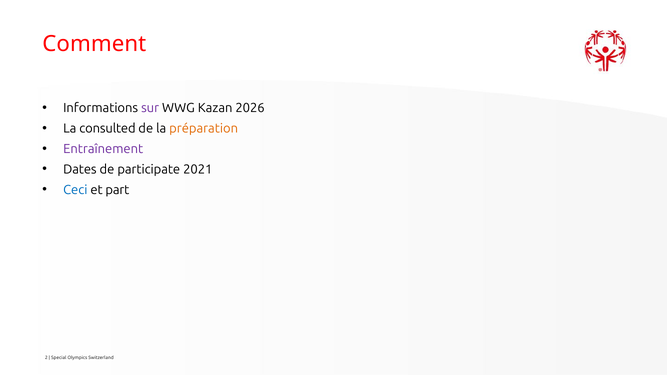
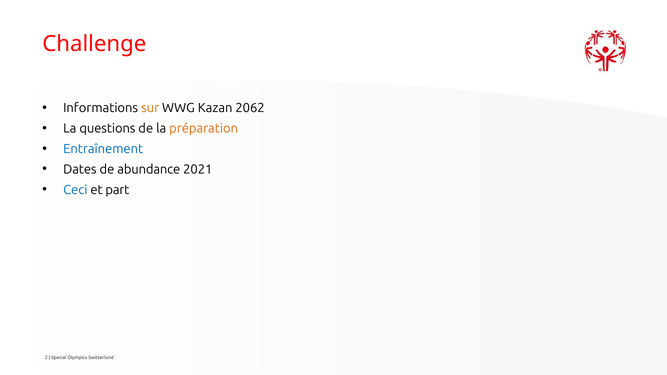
Comment: Comment -> Challenge
sur colour: purple -> orange
2026: 2026 -> 2062
consulted: consulted -> questions
Entraînement colour: purple -> blue
participate: participate -> abundance
